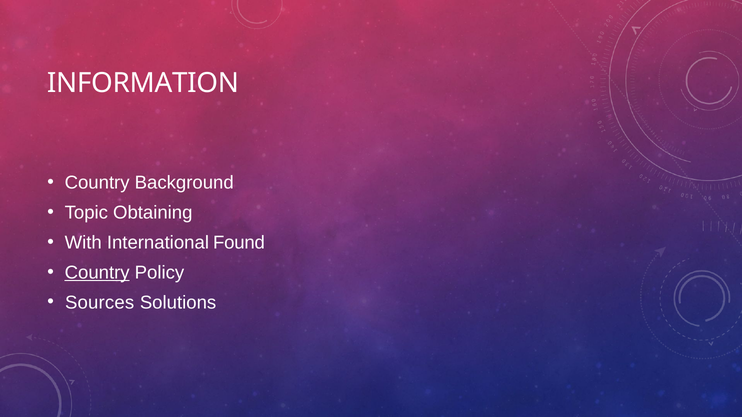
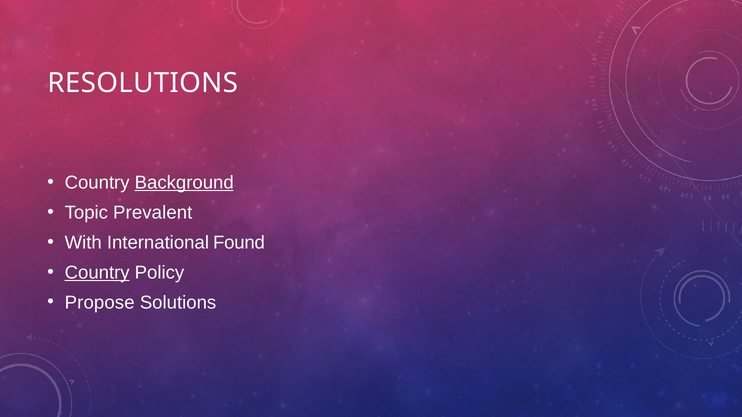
INFORMATION: INFORMATION -> RESOLUTIONS
Background underline: none -> present
Obtaining: Obtaining -> Prevalent
Sources: Sources -> Propose
